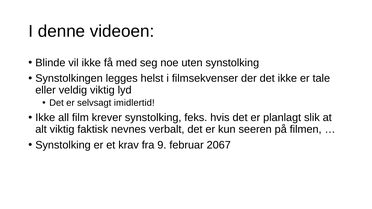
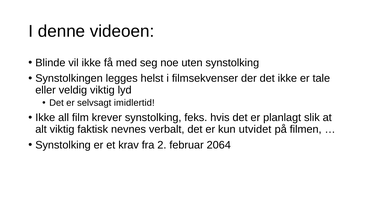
seeren: seeren -> utvidet
9: 9 -> 2
2067: 2067 -> 2064
